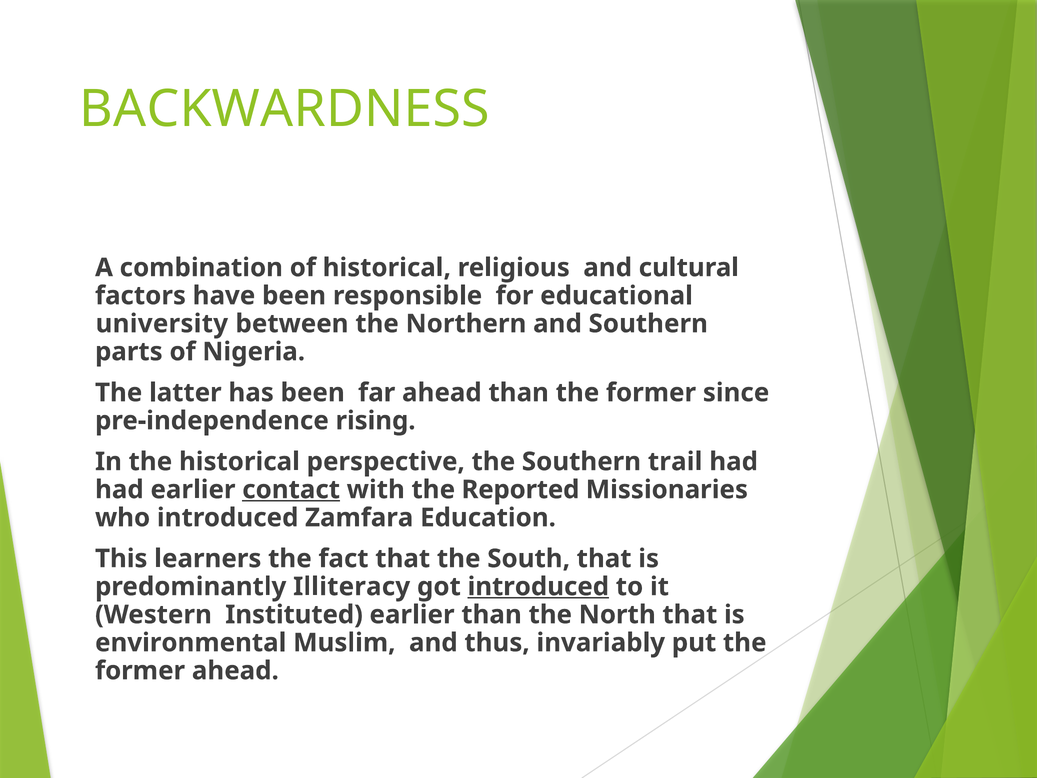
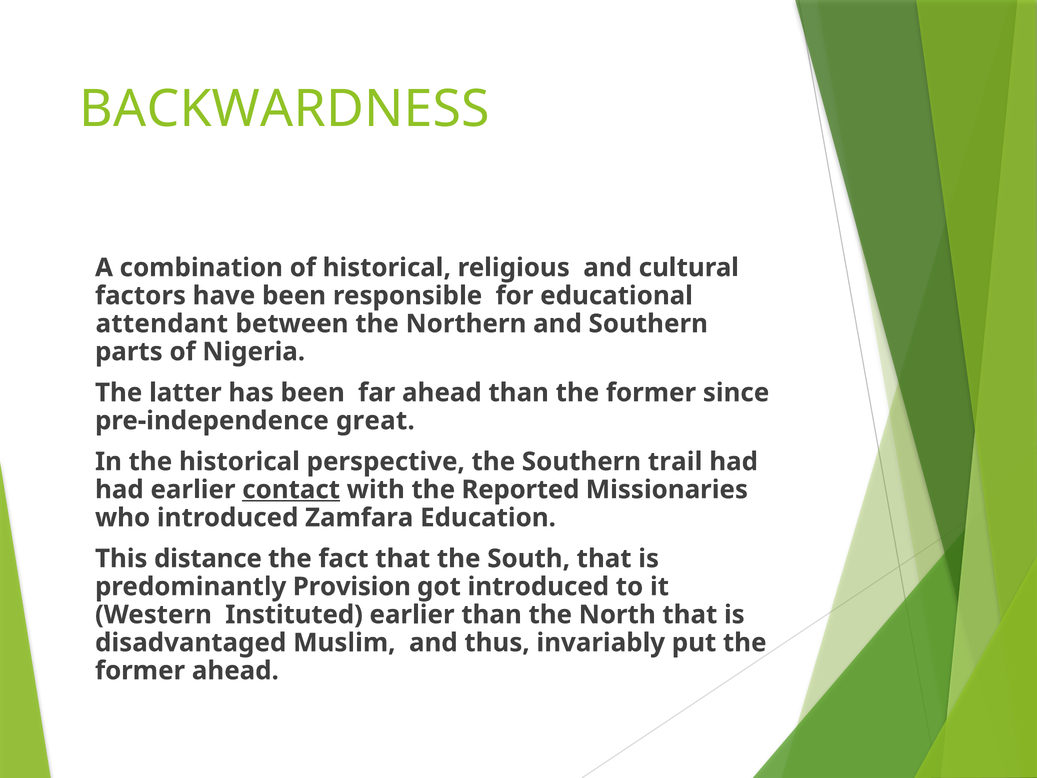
university: university -> attendant
rising: rising -> great
learners: learners -> distance
Illiteracy: Illiteracy -> Provision
introduced at (538, 586) underline: present -> none
environmental: environmental -> disadvantaged
